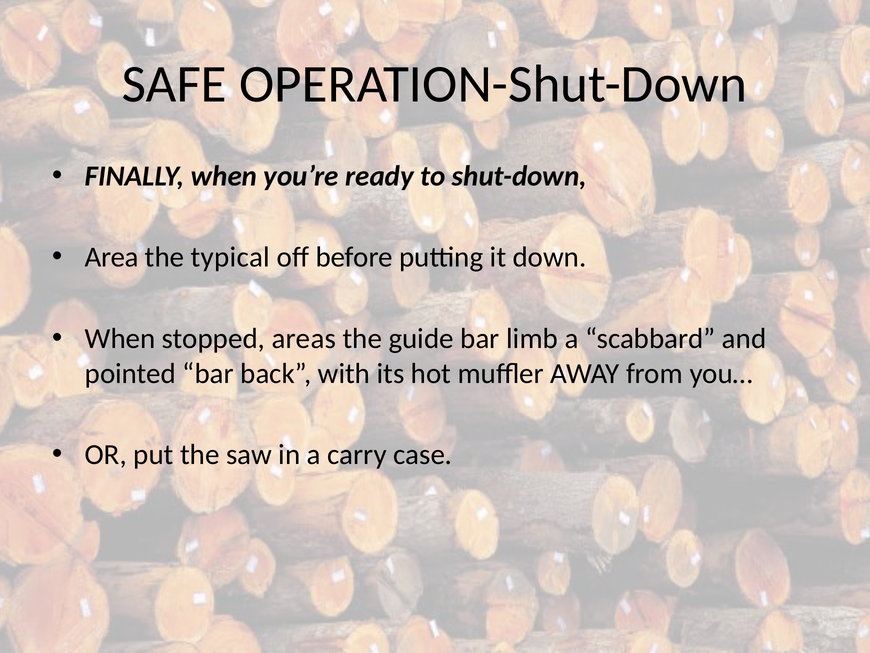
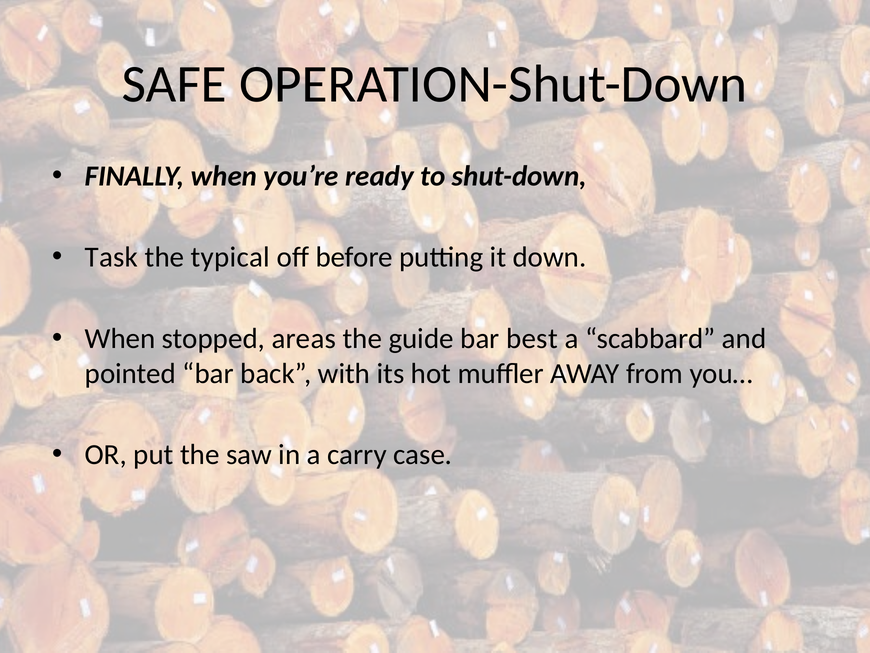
Area: Area -> Task
limb: limb -> best
